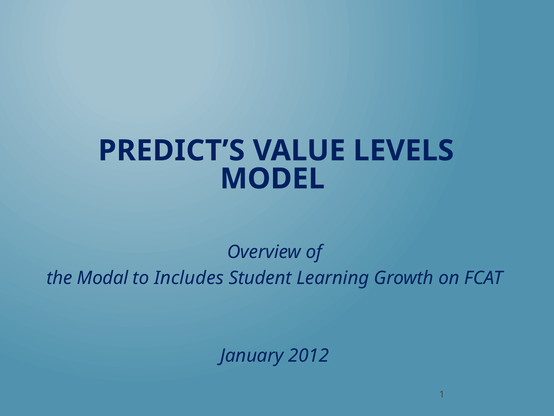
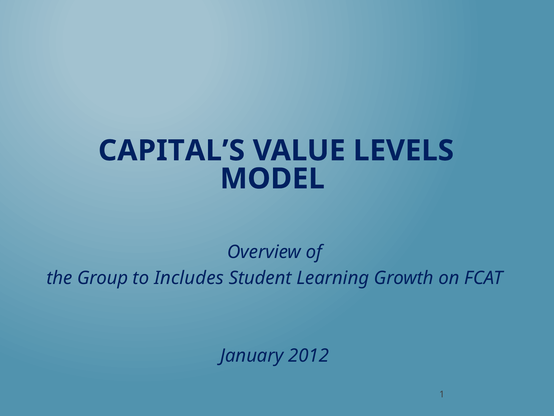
PREDICT’S: PREDICT’S -> CAPITAL’S
Modal: Modal -> Group
